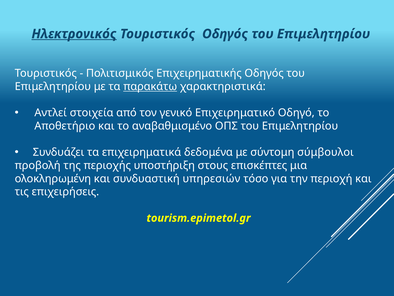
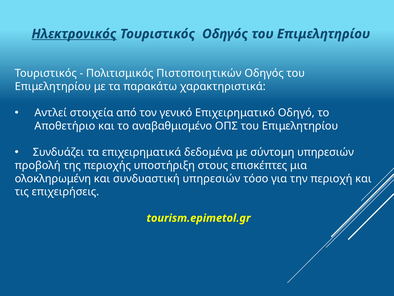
Επιχειρηματικής: Επιχειρηματικής -> Πιστοποιητικών
παρακάτω underline: present -> none
σύντομη σύμβουλοι: σύμβουλοι -> υπηρεσιών
